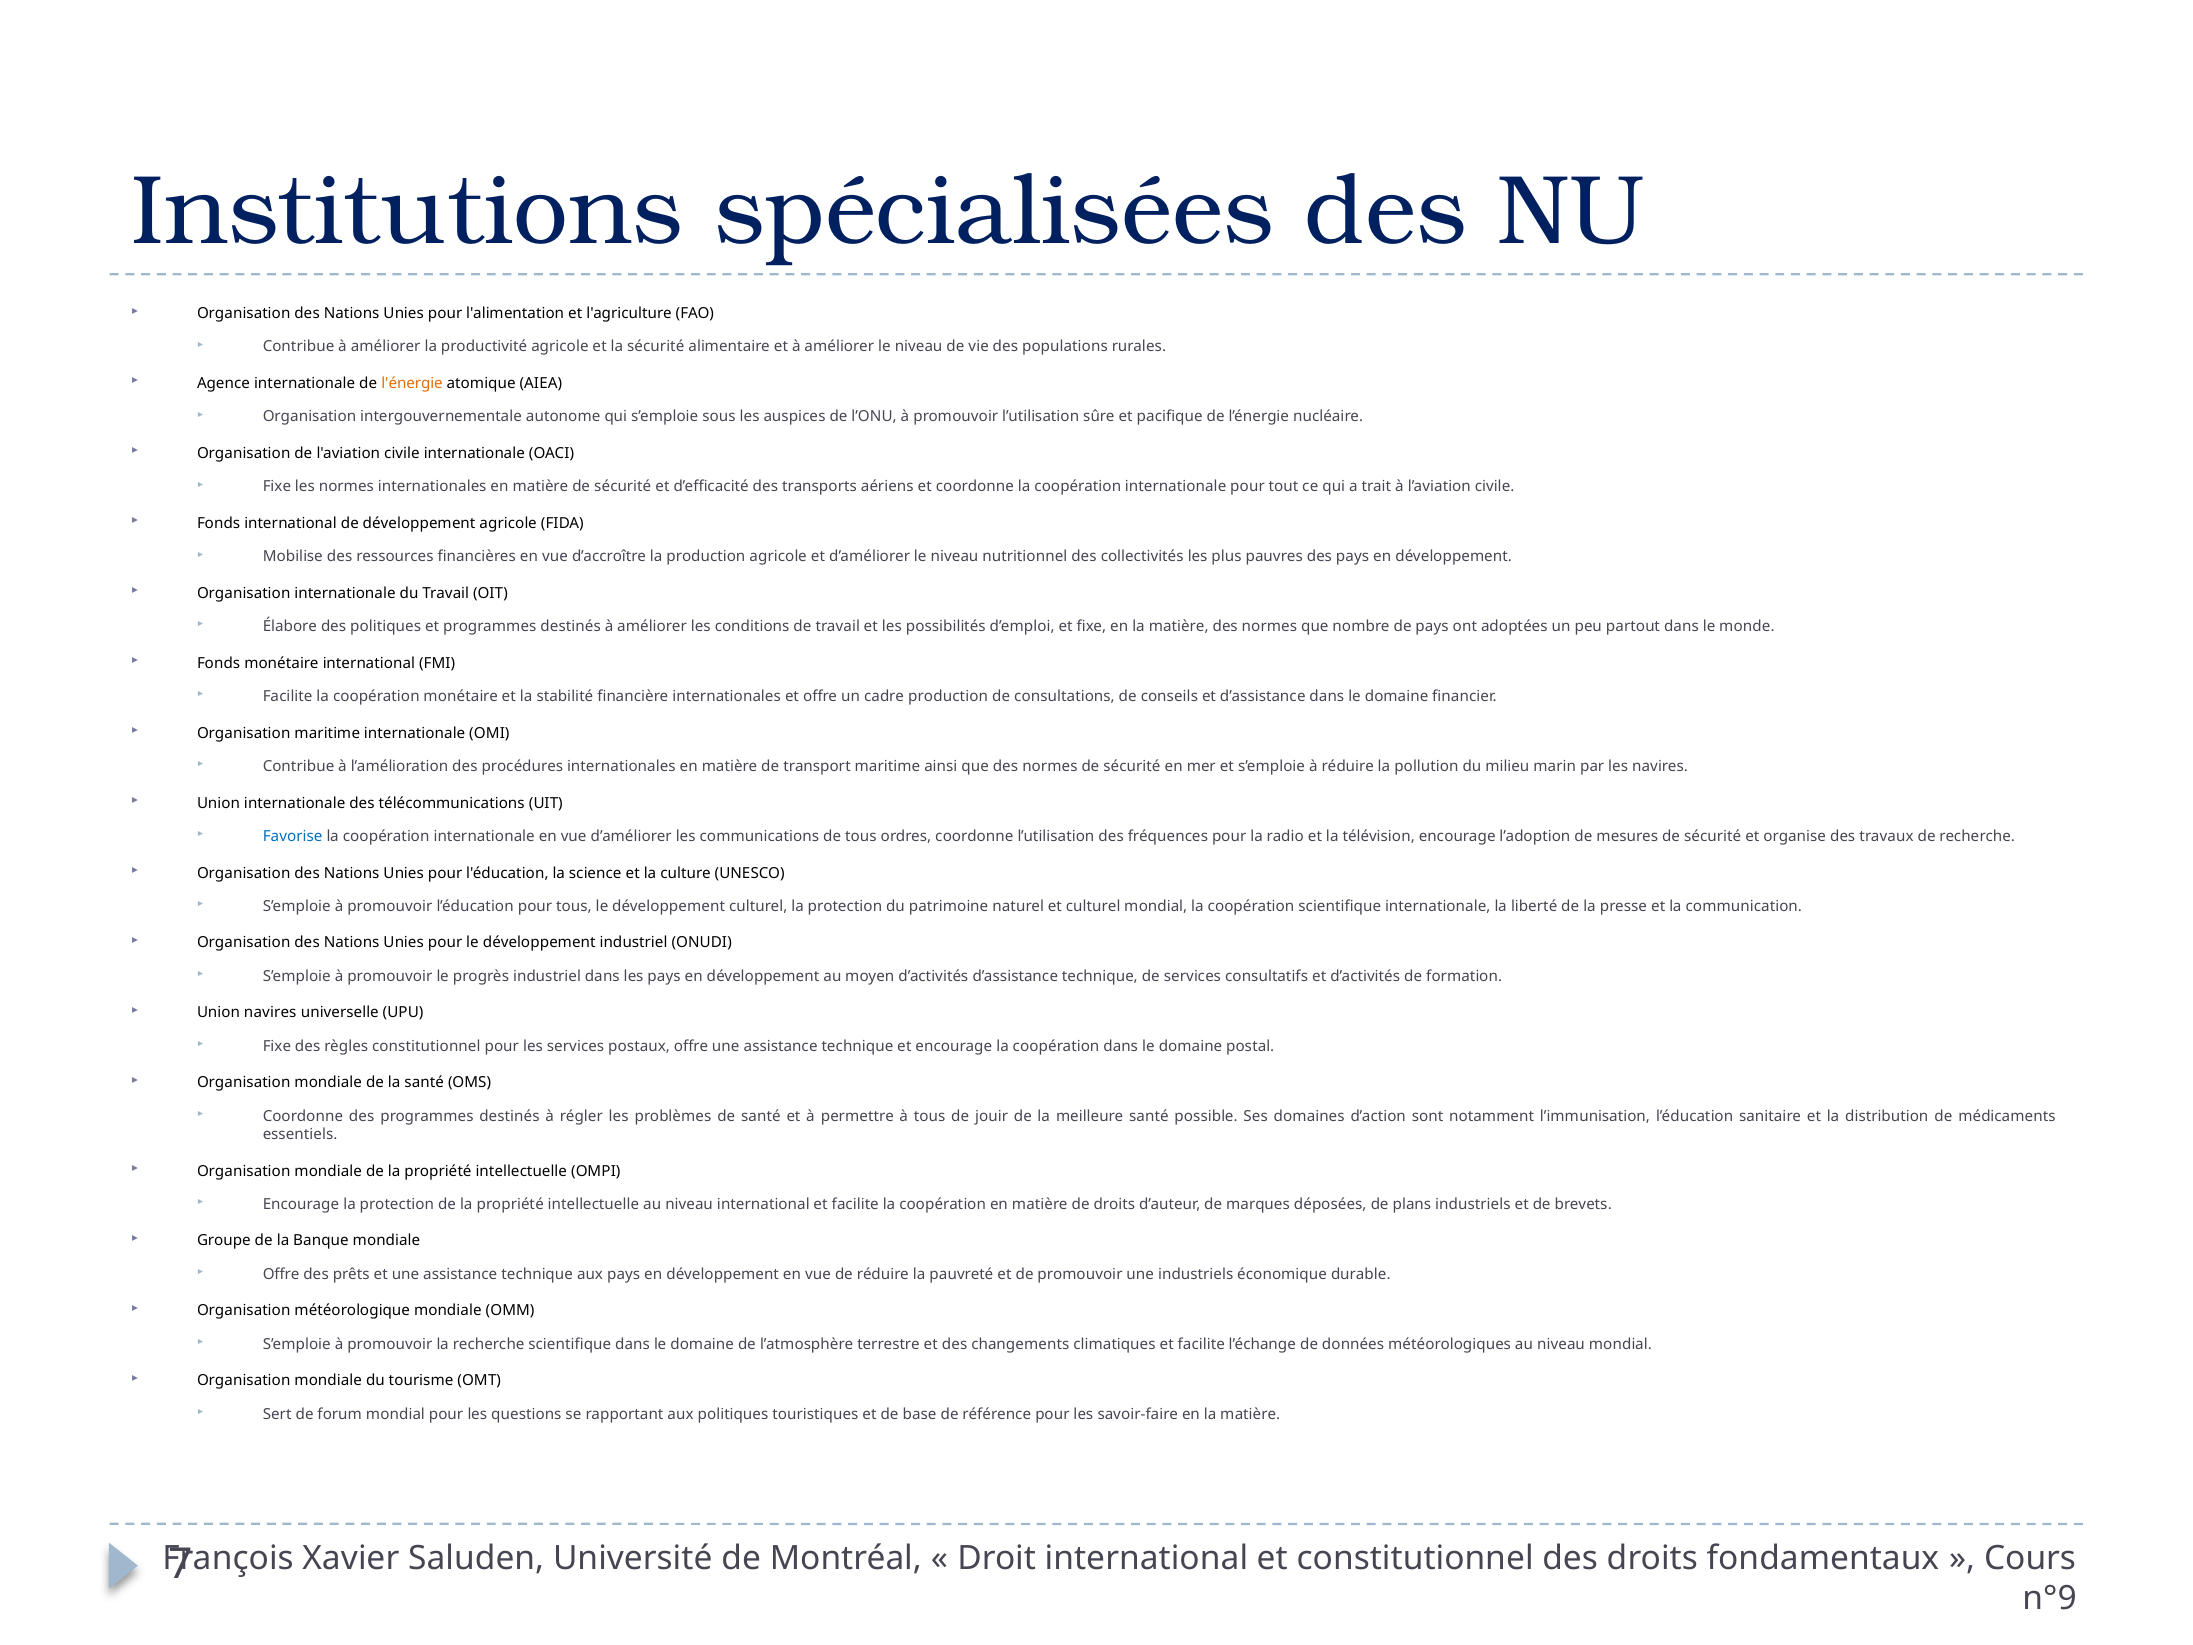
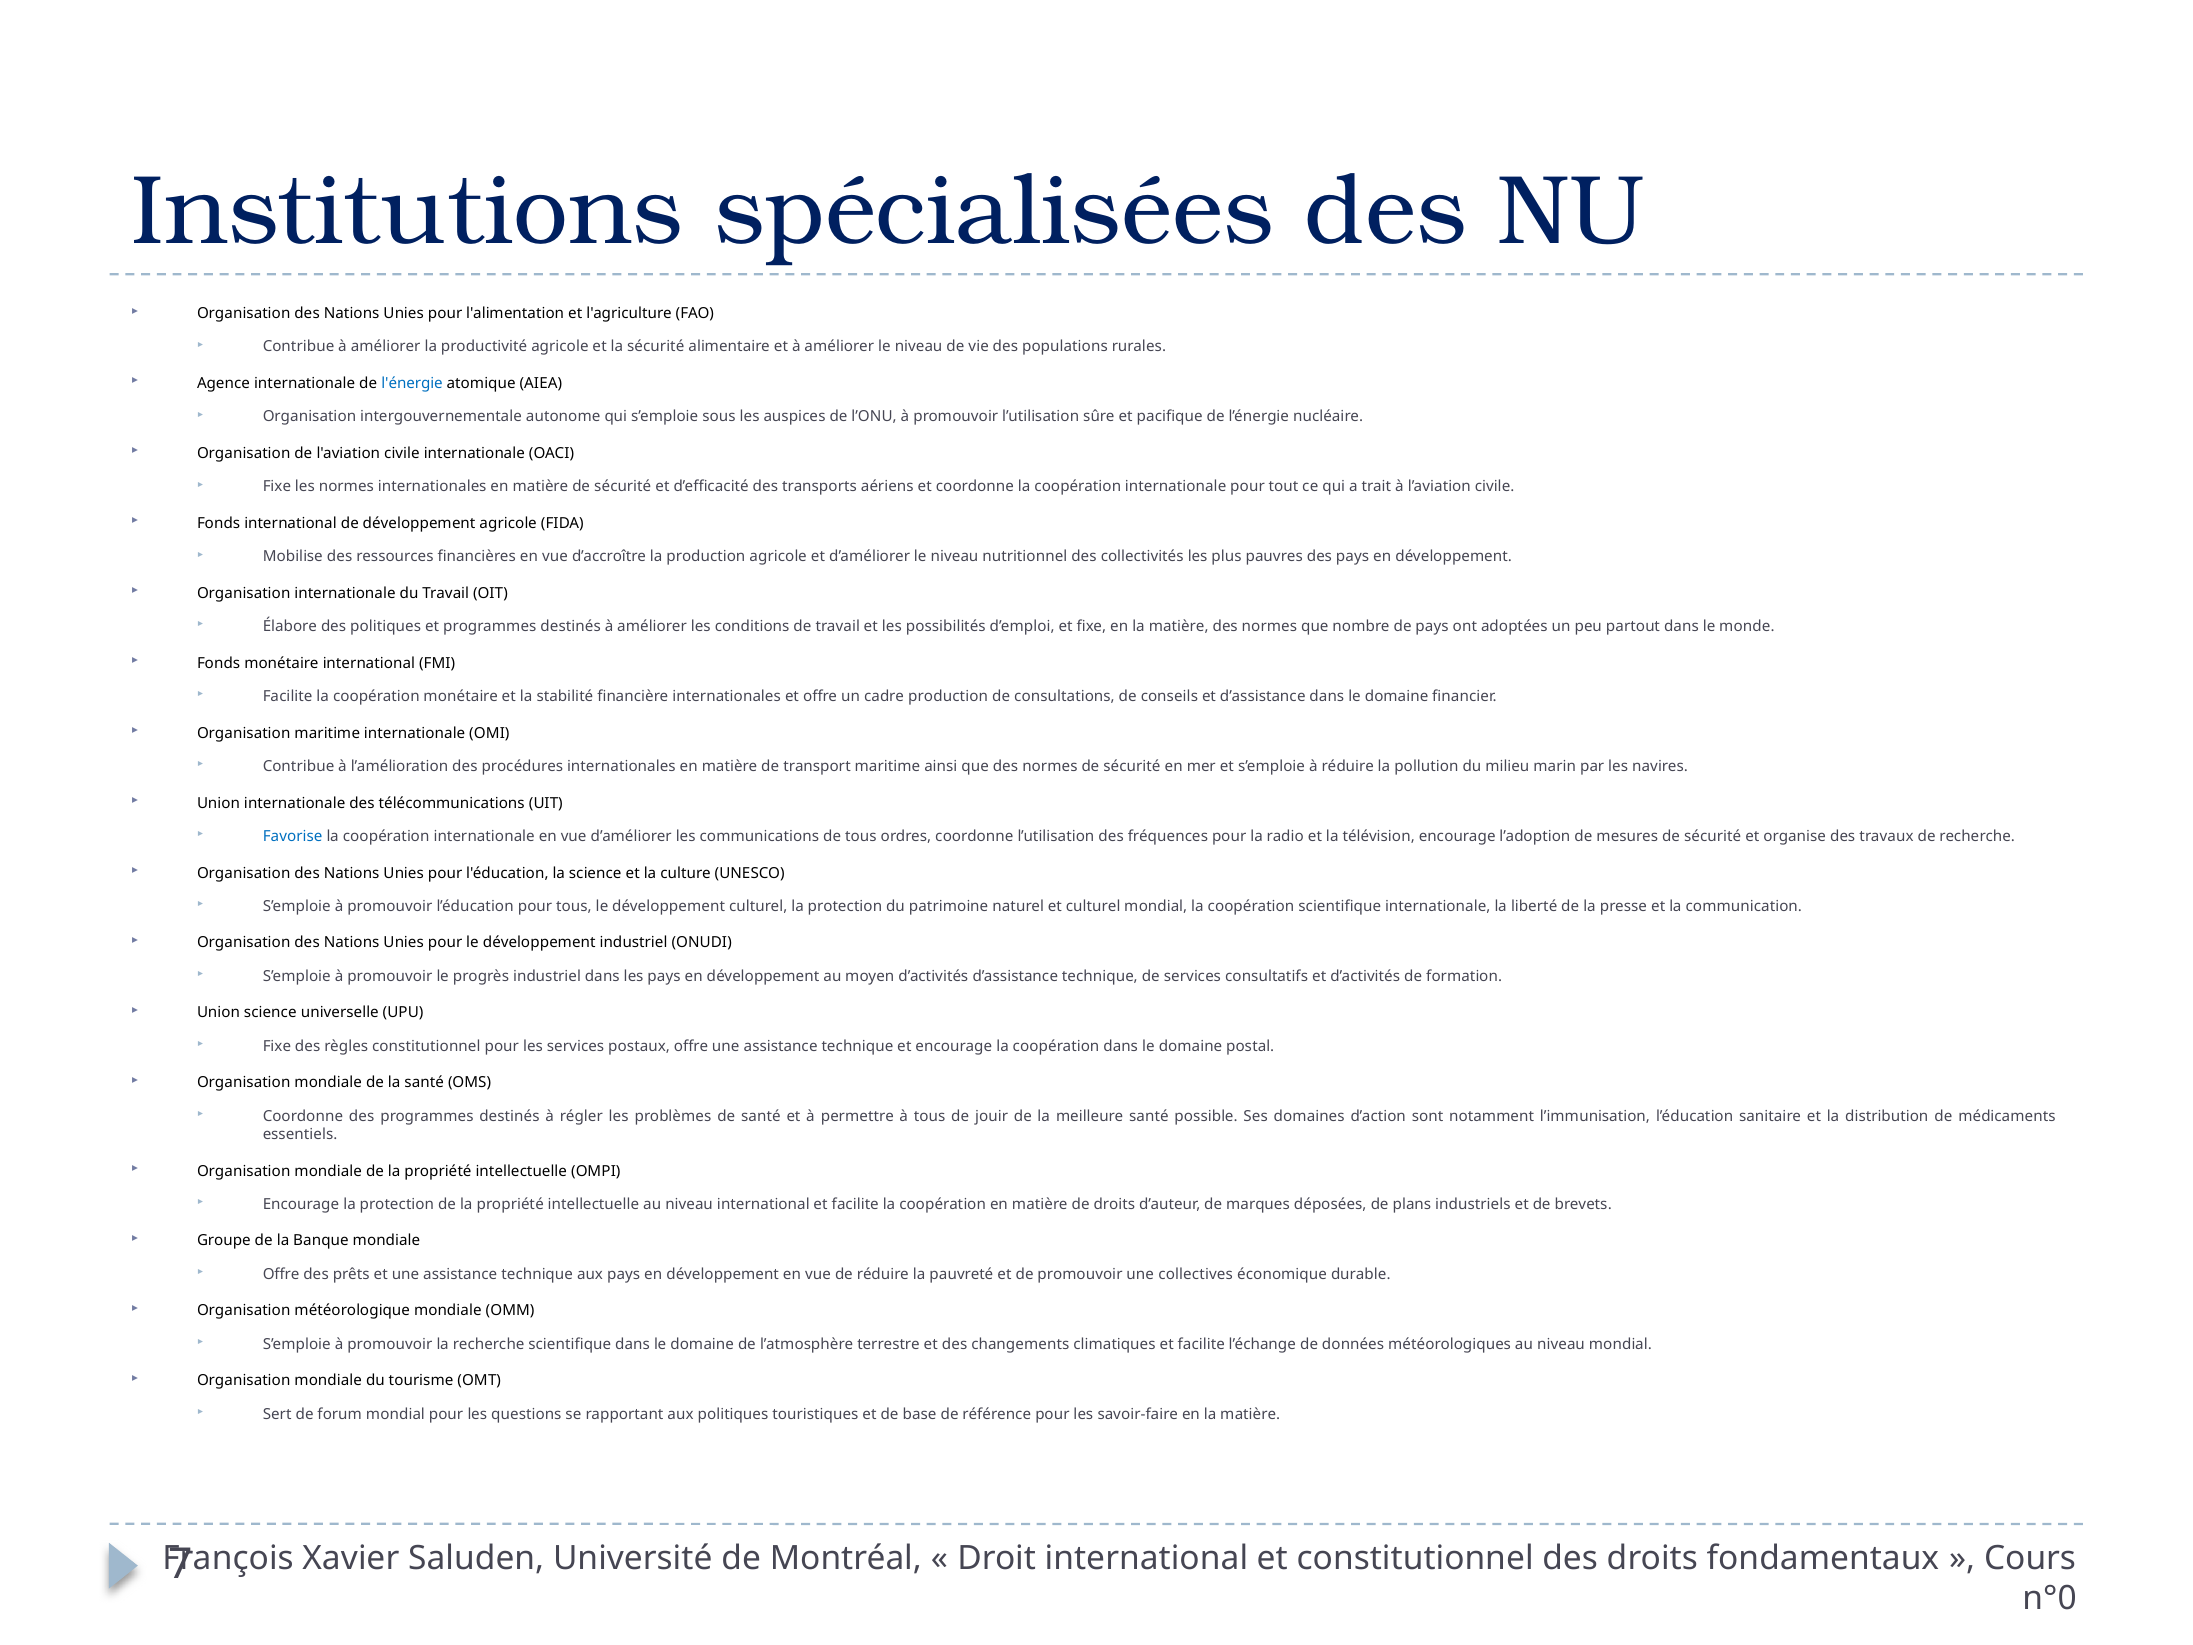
l'énergie colour: orange -> blue
Union navires: navires -> science
une industriels: industriels -> collectives
n°9: n°9 -> n°0
